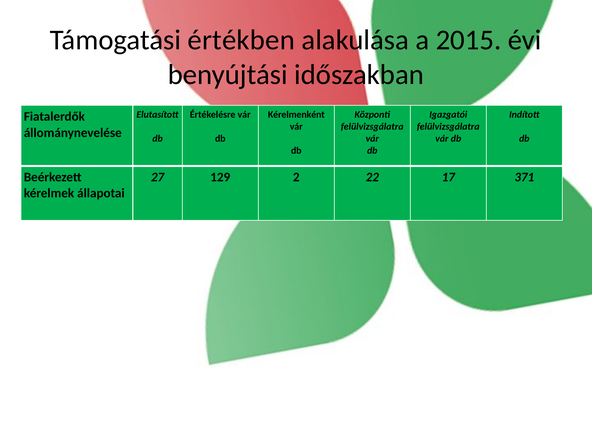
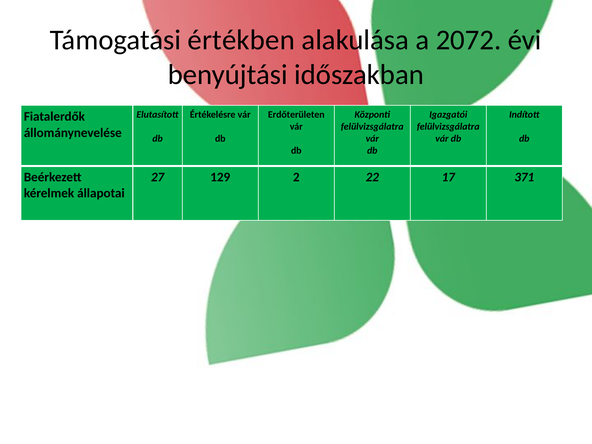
2015: 2015 -> 2072
Kérelmenként: Kérelmenként -> Erdőterületen
